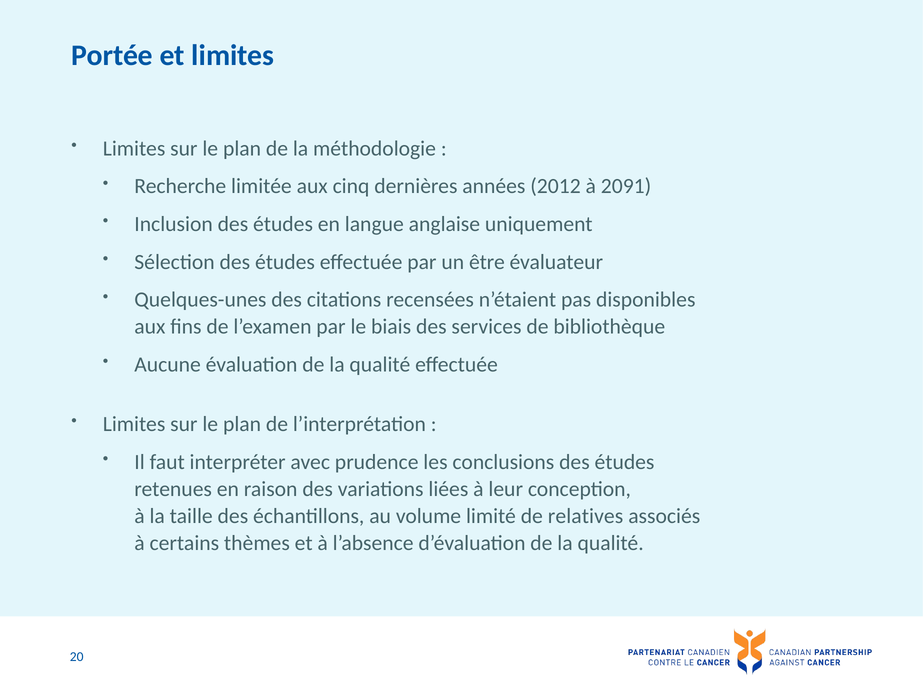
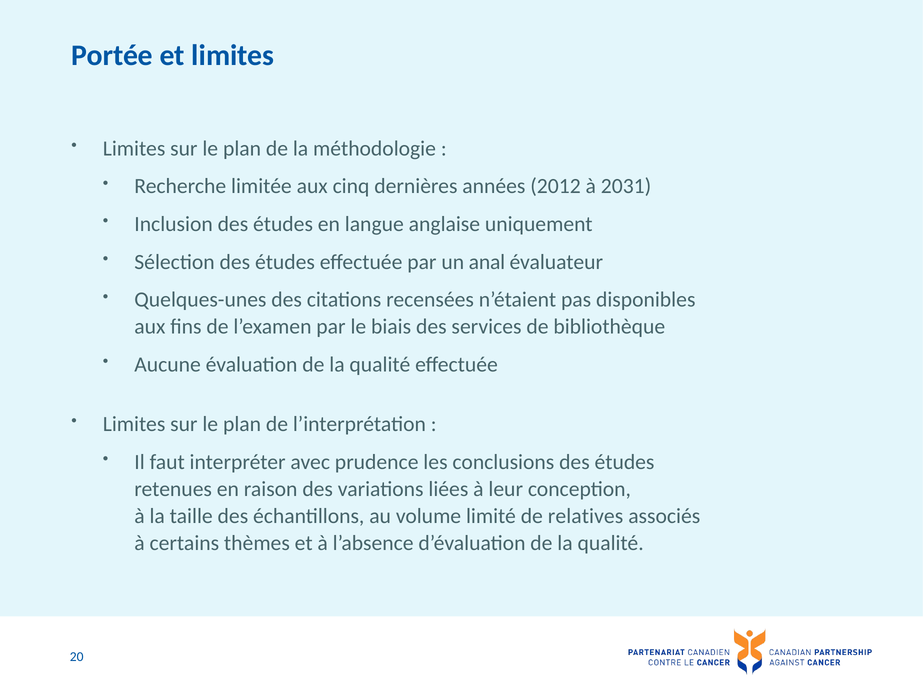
2091: 2091 -> 2031
être: être -> anal
